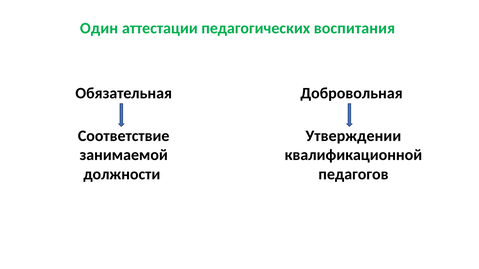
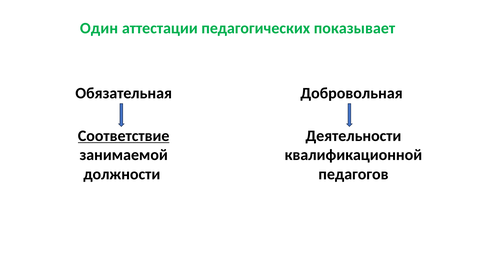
воспитания: воспитания -> показывает
Соответствие underline: none -> present
Утверждении: Утверждении -> Деятельности
